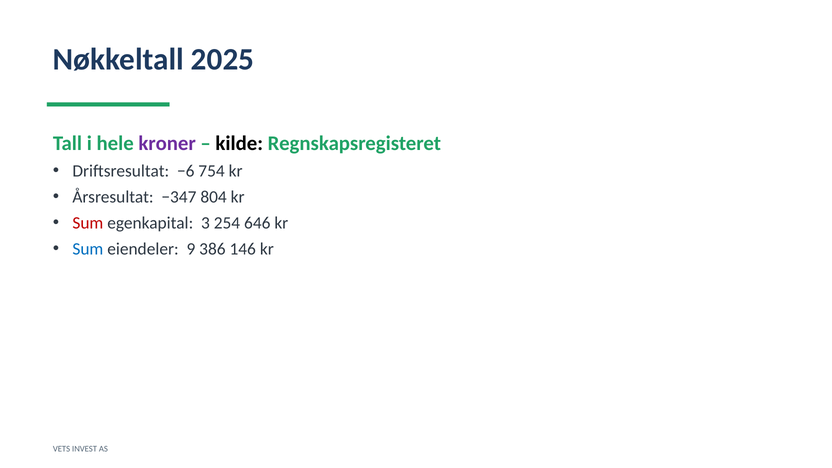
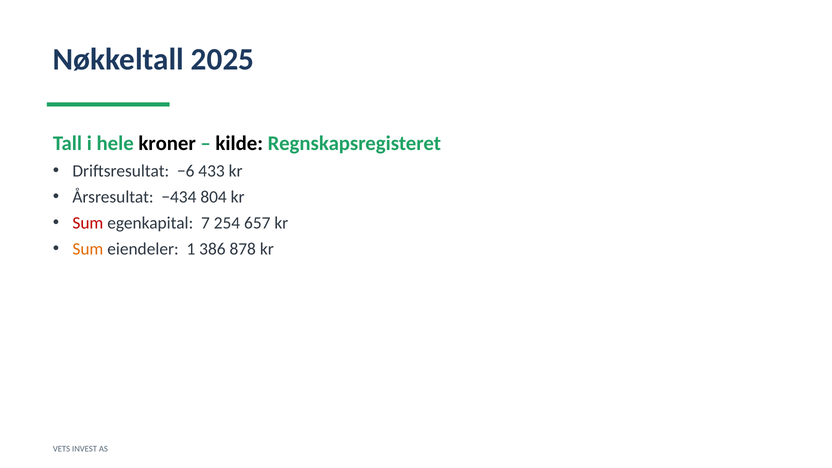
kroner colour: purple -> black
754: 754 -> 433
−347: −347 -> −434
3: 3 -> 7
646: 646 -> 657
Sum at (88, 249) colour: blue -> orange
9: 9 -> 1
146: 146 -> 878
